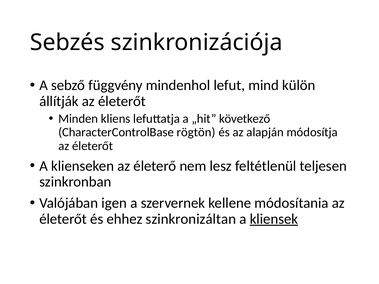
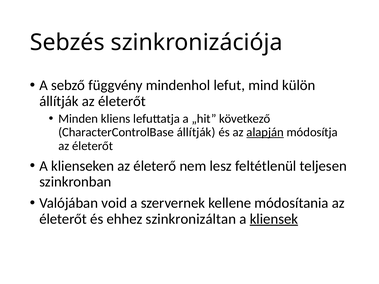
CharacterControlBase rögtön: rögtön -> állítják
alapján underline: none -> present
igen: igen -> void
